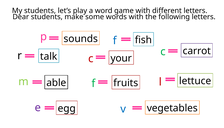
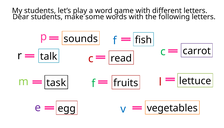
your: your -> read
able: able -> task
